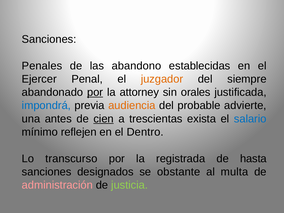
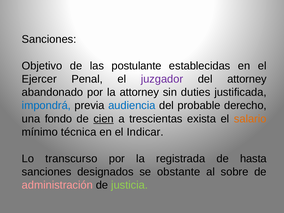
Penales: Penales -> Objetivo
abandono: abandono -> postulante
juzgador colour: orange -> purple
del siempre: siempre -> attorney
por at (95, 92) underline: present -> none
orales: orales -> duties
audiencia colour: orange -> blue
advierte: advierte -> derecho
antes: antes -> fondo
salario colour: blue -> orange
reflejen: reflejen -> técnica
Dentro: Dentro -> Indicar
multa: multa -> sobre
